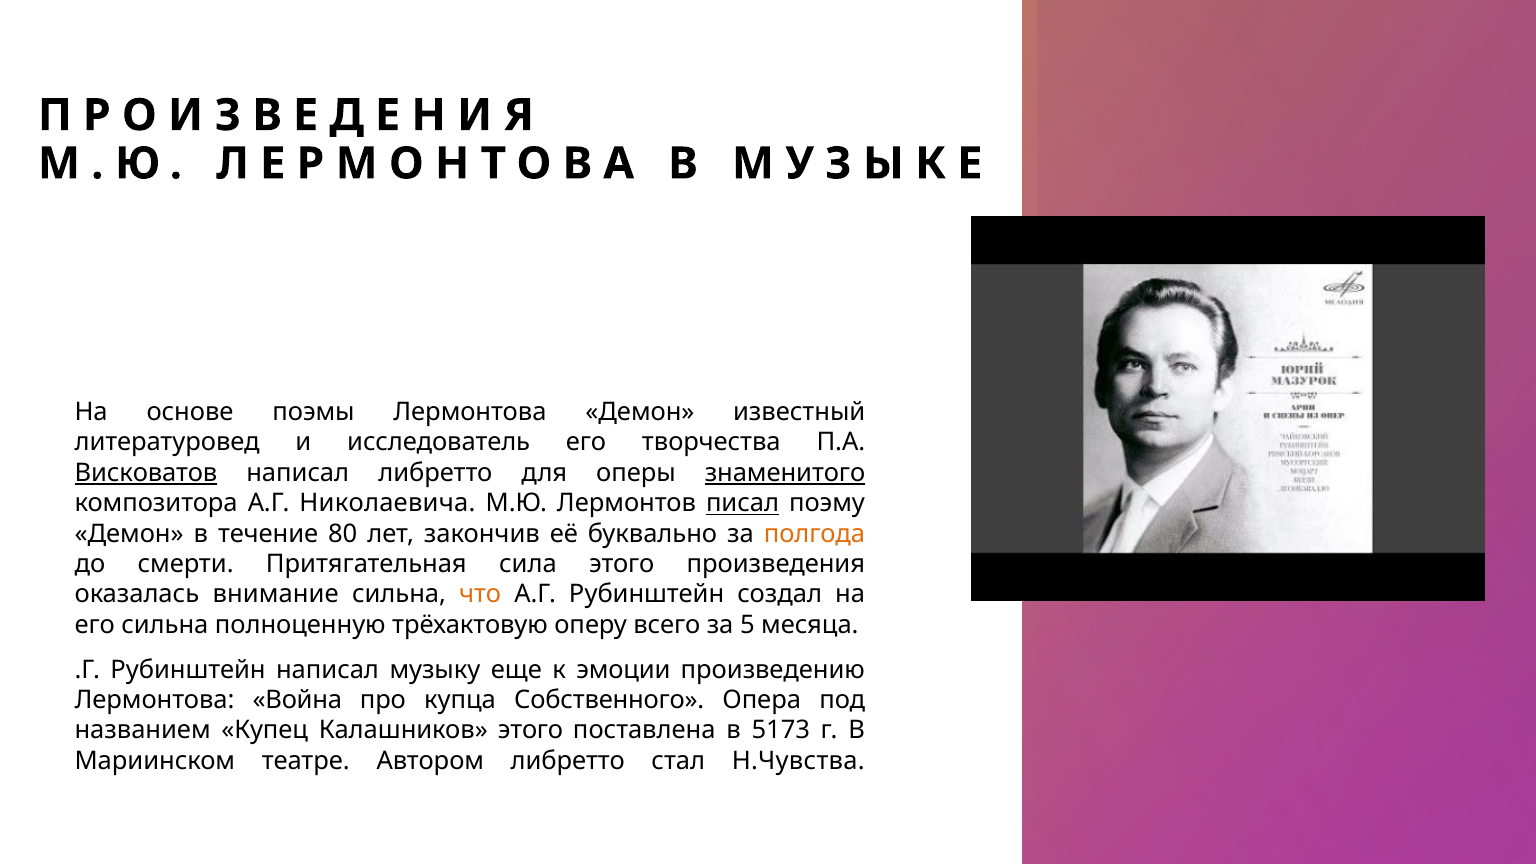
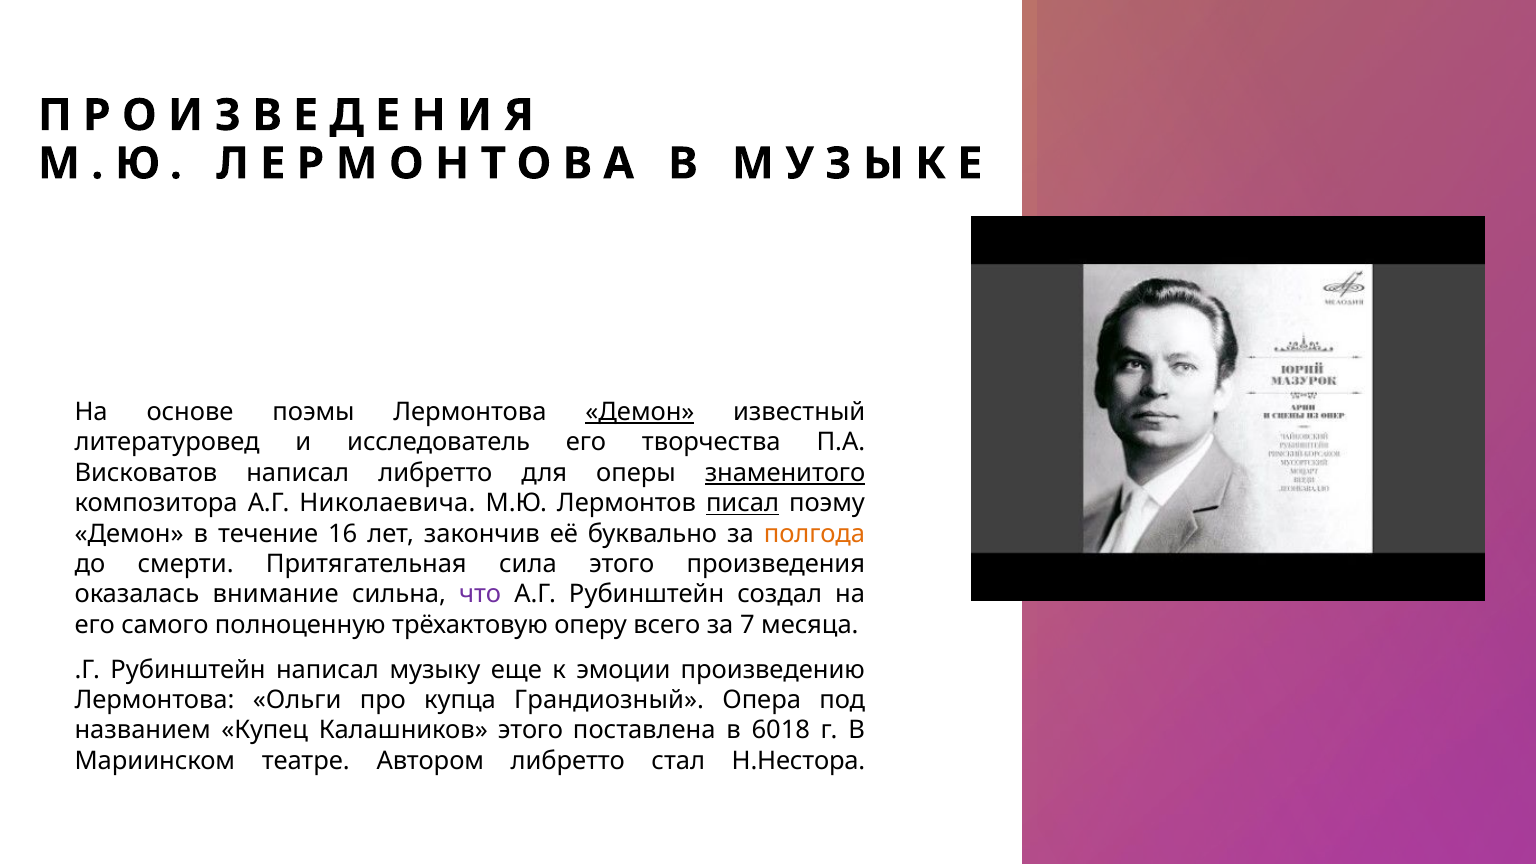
Демон at (640, 412) underline: none -> present
Висковатов underline: present -> none
80: 80 -> 16
что colour: orange -> purple
его сильна: сильна -> самого
5: 5 -> 7
Война: Война -> Ольги
Собственного: Собственного -> Грандиозный
5173: 5173 -> 6018
Н.Чувства: Н.Чувства -> Н.Нестора
